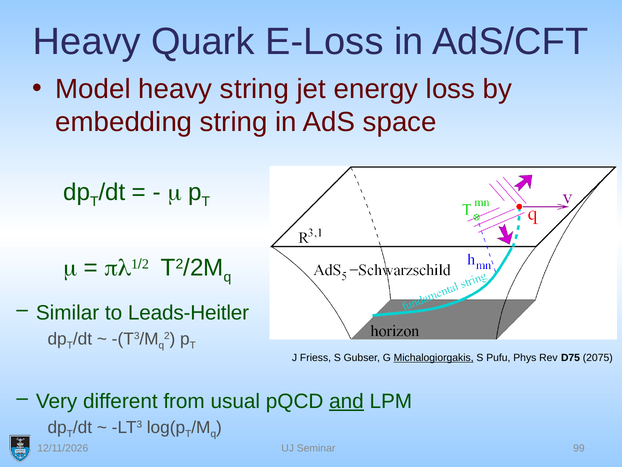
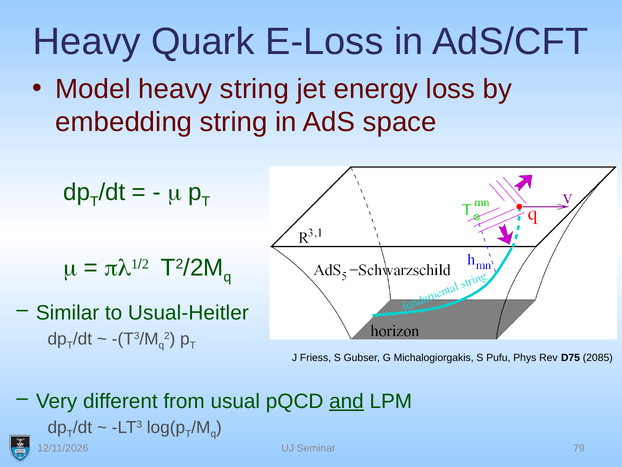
Leads-Heitler: Leads-Heitler -> Usual-Heitler
Michalogiorgakis underline: present -> none
2075: 2075 -> 2085
99: 99 -> 79
